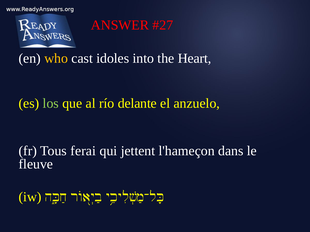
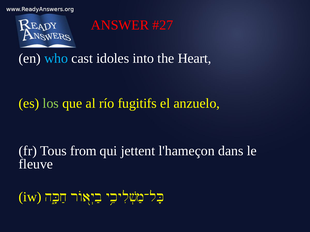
who colour: yellow -> light blue
delante: delante -> fugitifs
ferai: ferai -> from
